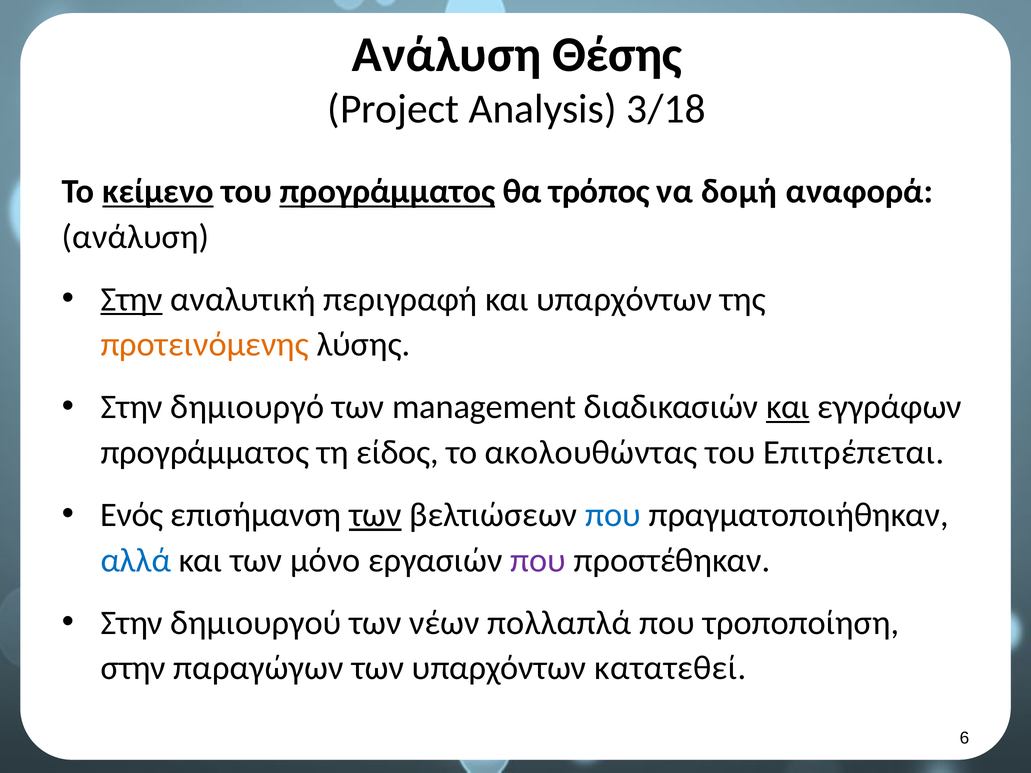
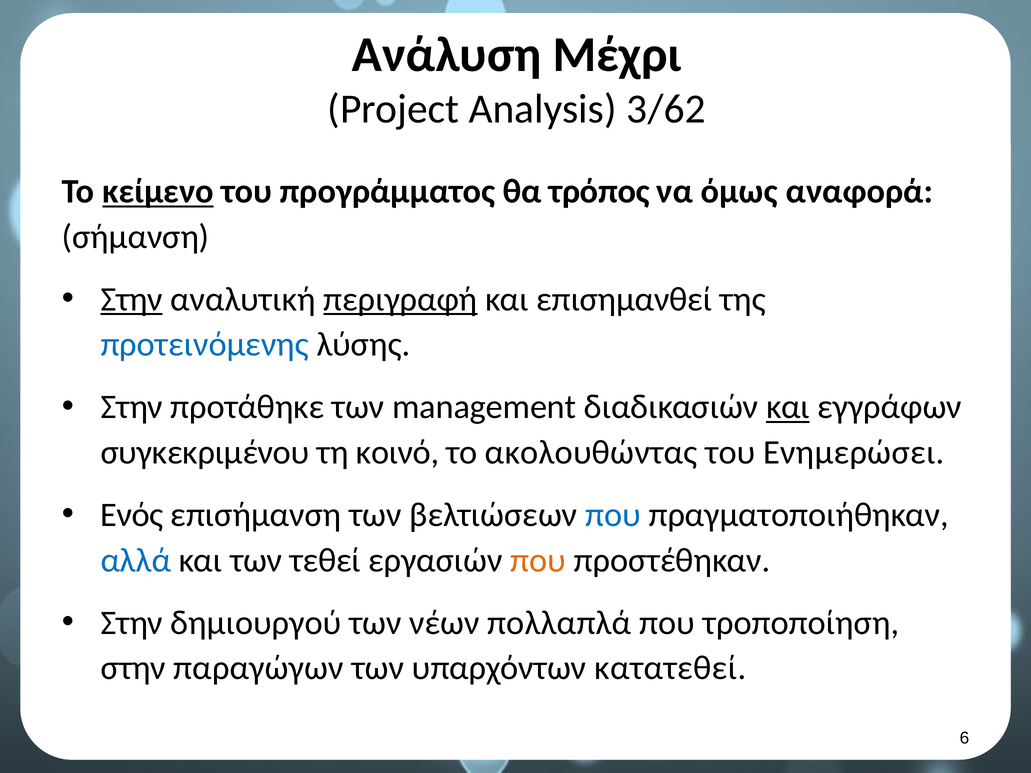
Θέσης: Θέσης -> Μέχρι
3/18: 3/18 -> 3/62
προγράμματος at (387, 192) underline: present -> none
δομή: δομή -> όμως
ανάλυση at (136, 237): ανάλυση -> σήμανση
περιγραφή underline: none -> present
και υπαρχόντων: υπαρχόντων -> επισημανθεί
προτεινόμενης colour: orange -> blue
δημιουργό: δημιουργό -> προτάθηκε
προγράμματος at (205, 453): προγράμματος -> συγκεκριμένου
είδος: είδος -> κοινό
Επιτρέπεται: Επιτρέπεται -> Ενημερώσει
των at (375, 515) underline: present -> none
μόνο: μόνο -> τεθεί
που at (538, 560) colour: purple -> orange
